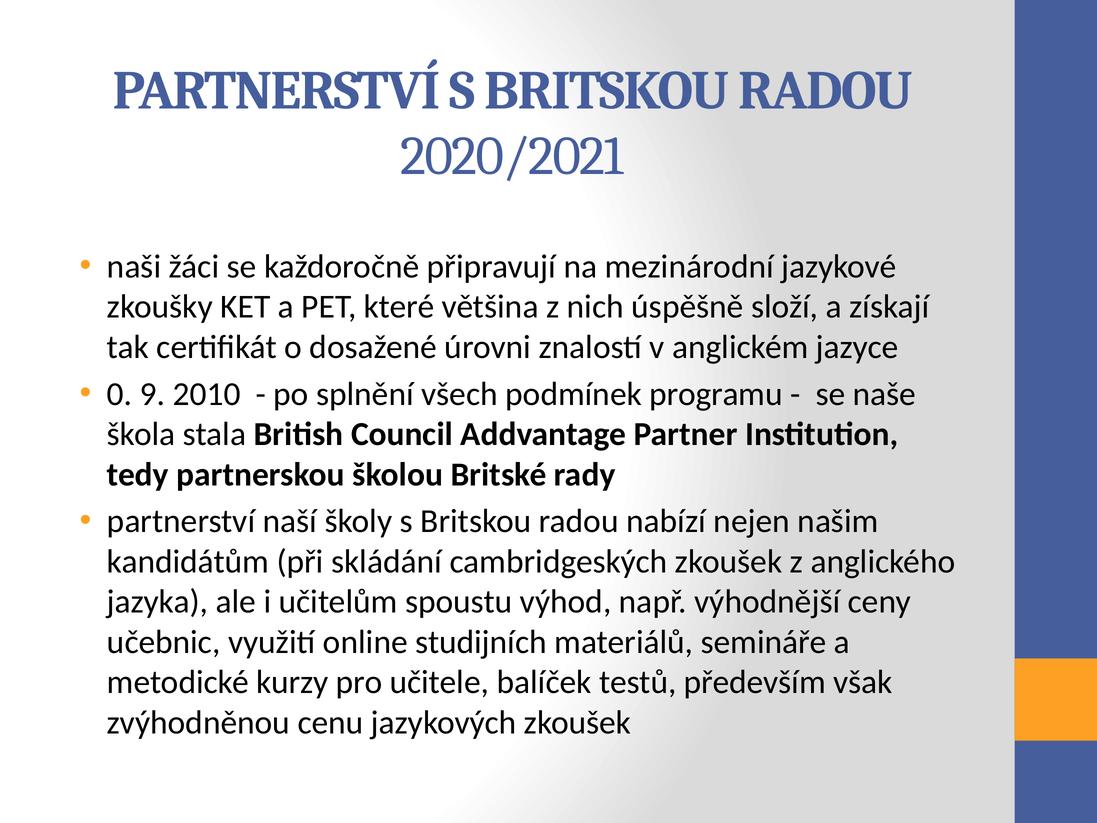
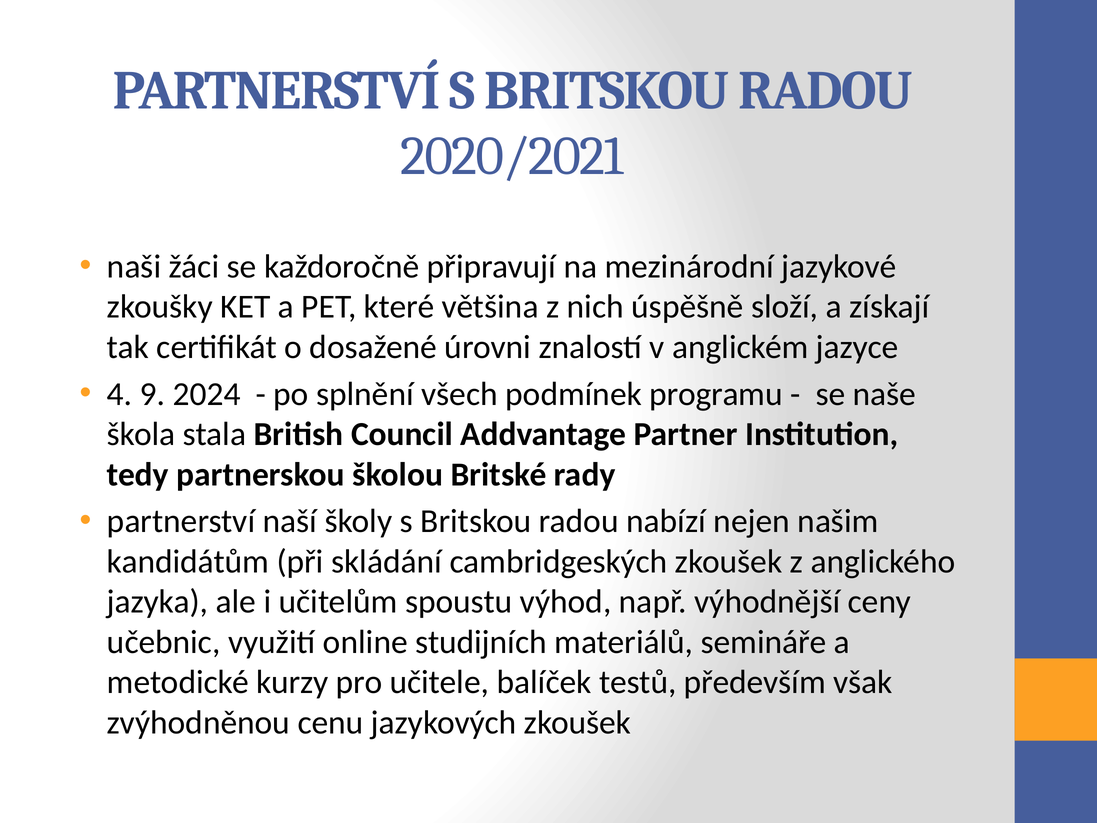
0: 0 -> 4
2010: 2010 -> 2024
